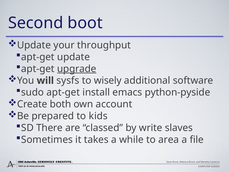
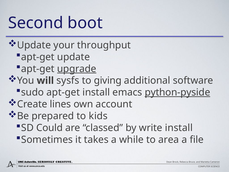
wisely: wisely -> giving
python-pyside underline: none -> present
both: both -> lines
There: There -> Could
write slaves: slaves -> install
